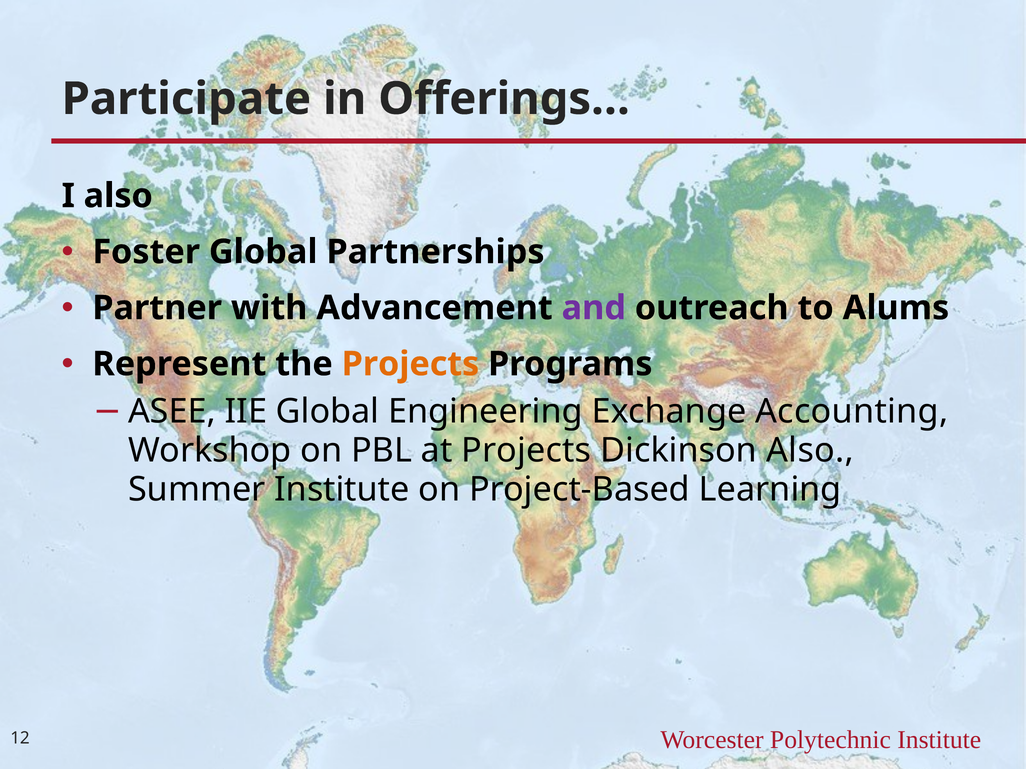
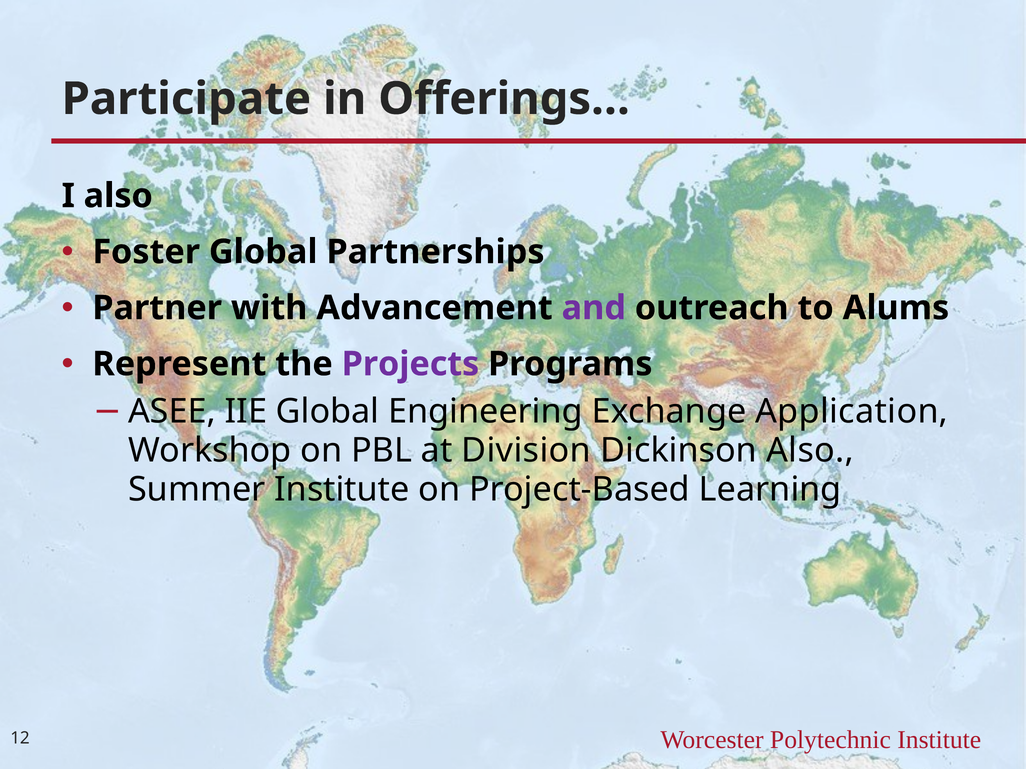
Projects at (410, 364) colour: orange -> purple
Accounting: Accounting -> Application
at Projects: Projects -> Division
